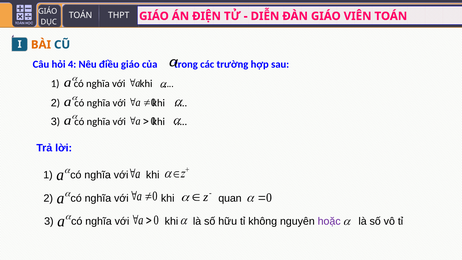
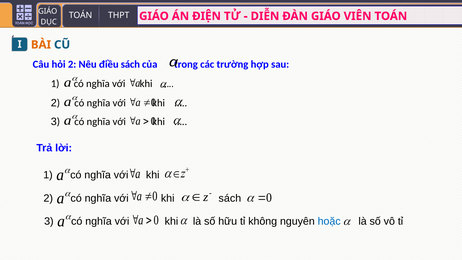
hỏi 4: 4 -> 2
điều giáo: giáo -> sách
khi quan: quan -> sách
hoặc colour: purple -> blue
